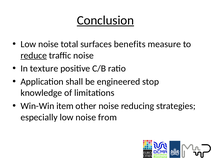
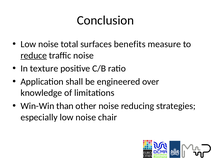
Conclusion underline: present -> none
stop: stop -> over
item: item -> than
from: from -> chair
